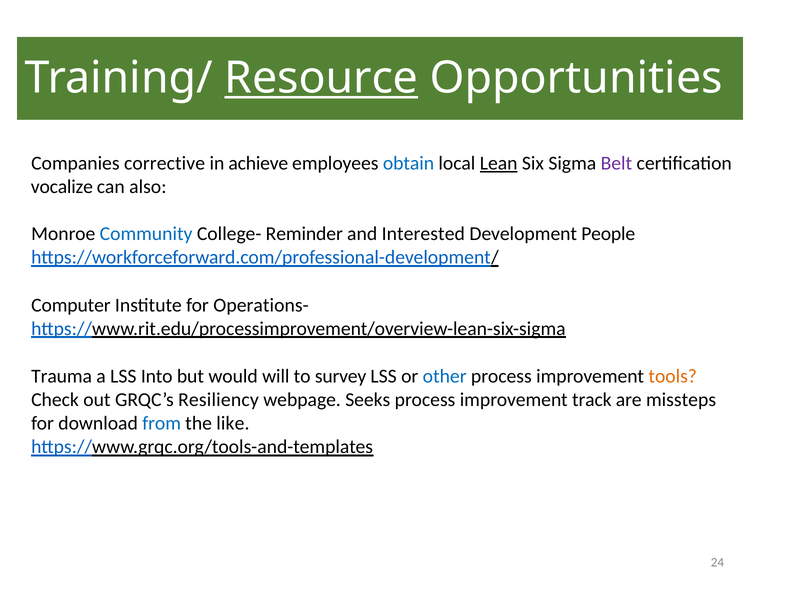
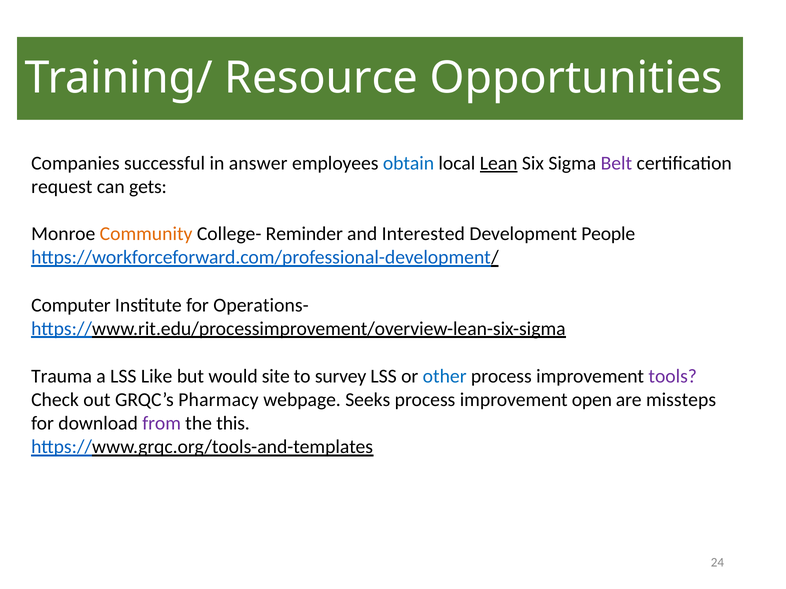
Resource underline: present -> none
corrective: corrective -> successful
achieve: achieve -> answer
vocalize: vocalize -> request
also: also -> gets
Community colour: blue -> orange
Into: Into -> Like
will: will -> site
tools colour: orange -> purple
Resiliency: Resiliency -> Pharmacy
track: track -> open
from colour: blue -> purple
like: like -> this
